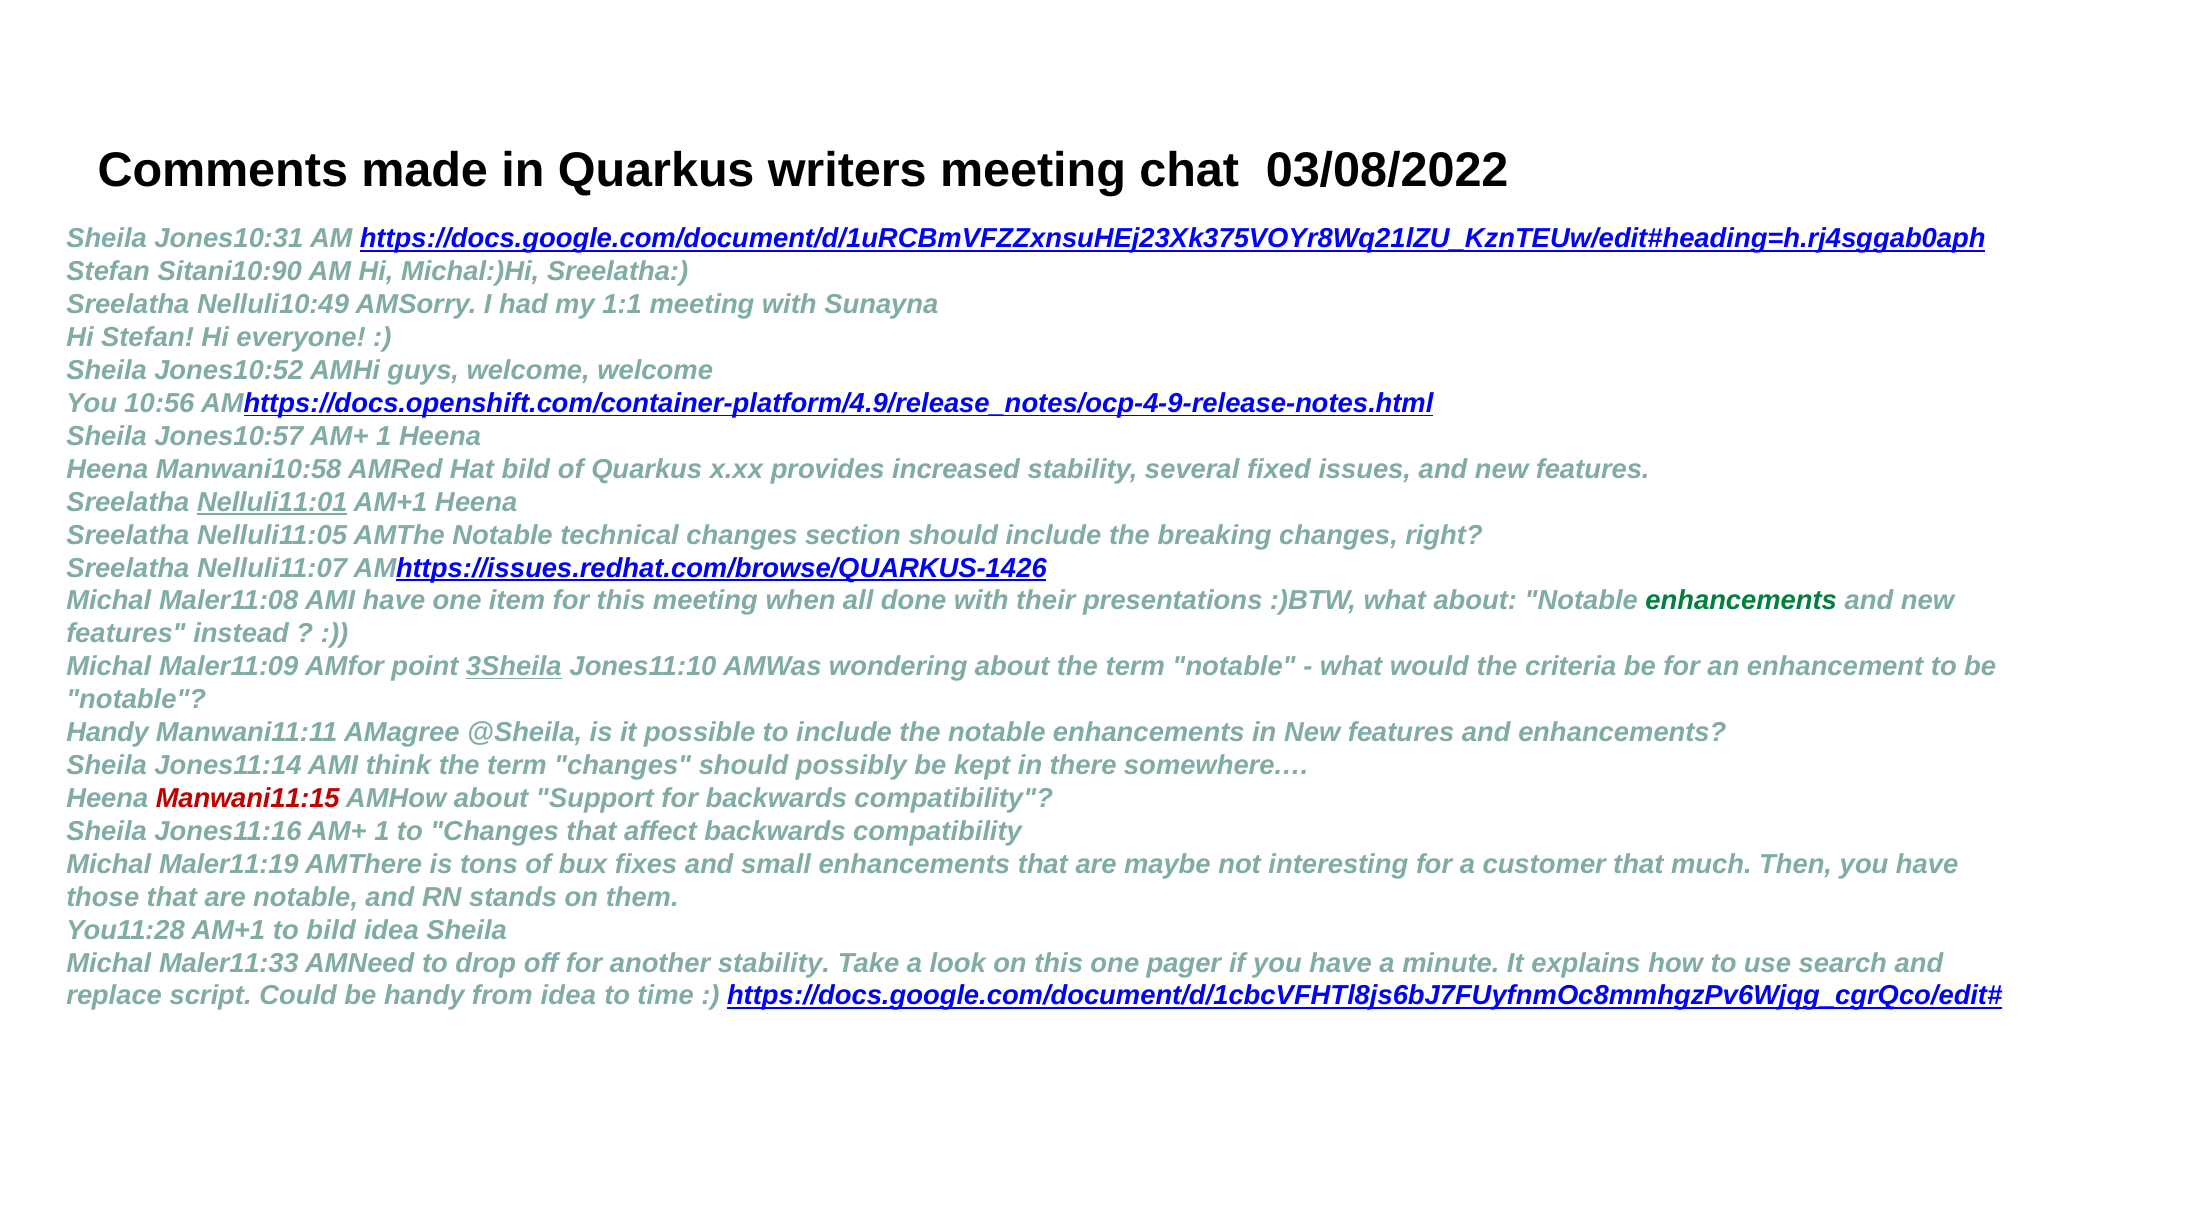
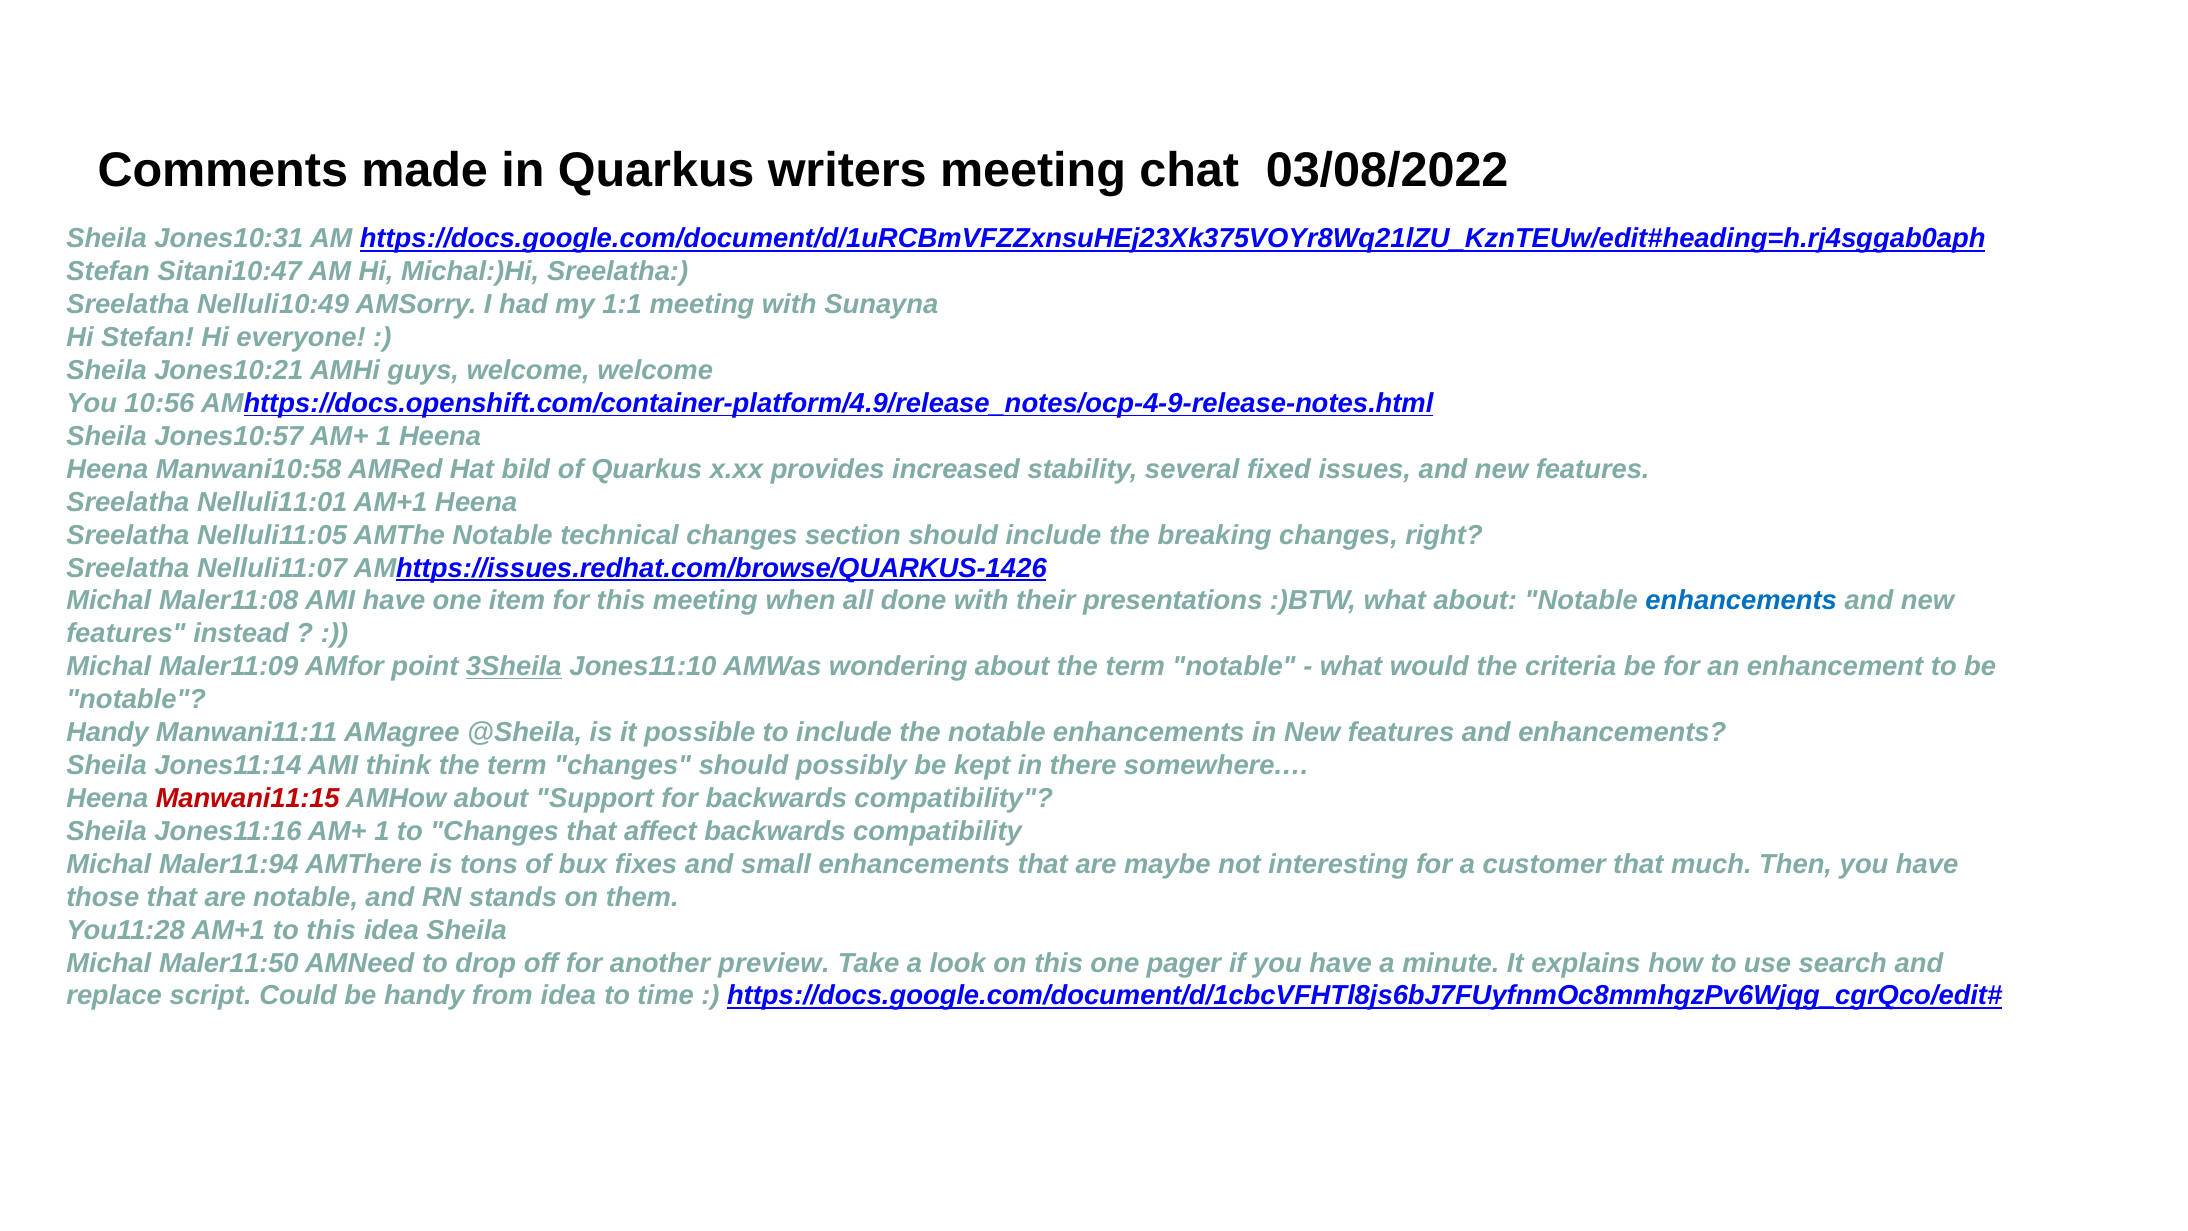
Sitani10:90: Sitani10:90 -> Sitani10:47
Jones10:52: Jones10:52 -> Jones10:21
Nelluli11:01 underline: present -> none
enhancements at (1741, 601) colour: green -> blue
Maler11:19: Maler11:19 -> Maler11:94
to bild: bild -> this
Maler11:33: Maler11:33 -> Maler11:50
another stability: stability -> preview
